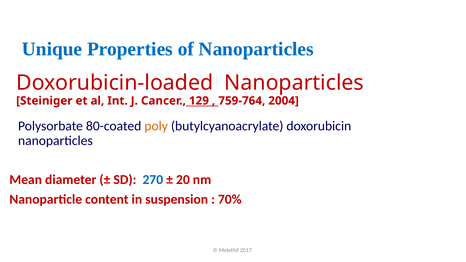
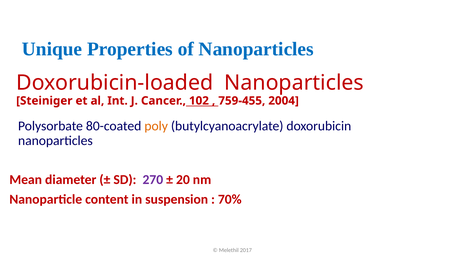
129: 129 -> 102
759-764: 759-764 -> 759-455
270 colour: blue -> purple
